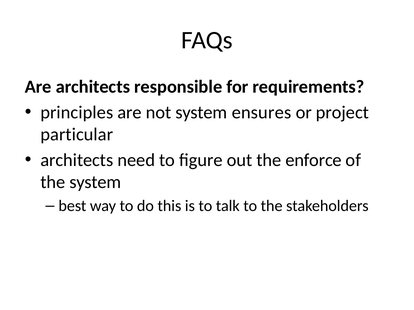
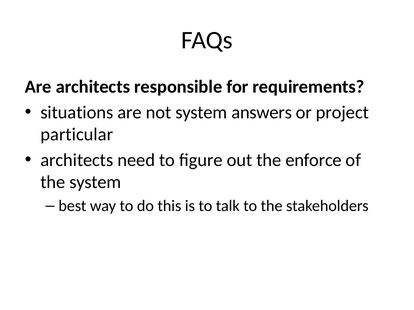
principles: principles -> situations
ensures: ensures -> answers
